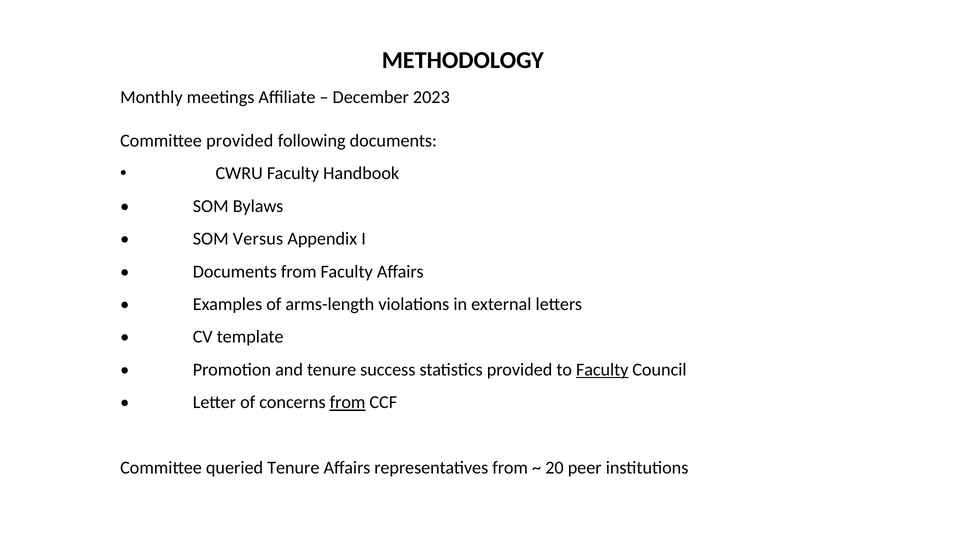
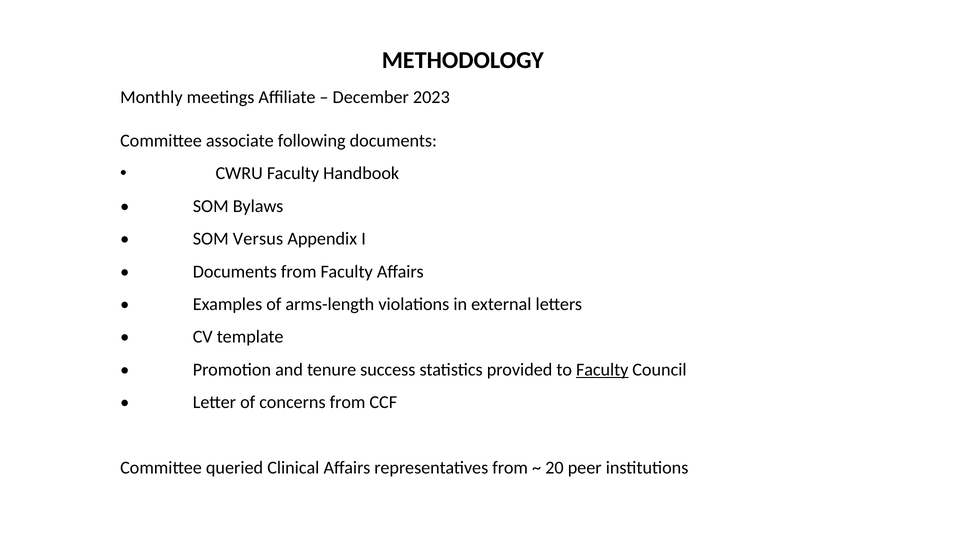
Committee provided: provided -> associate
from at (348, 402) underline: present -> none
queried Tenure: Tenure -> Clinical
